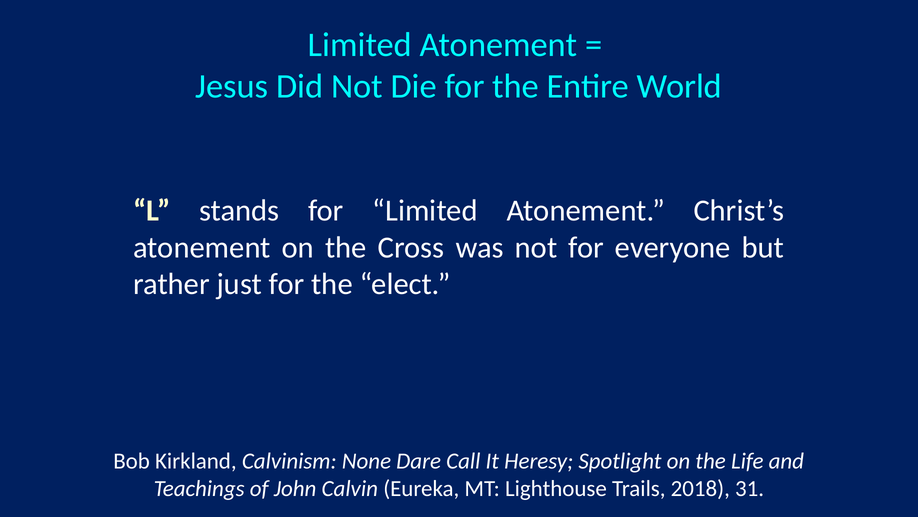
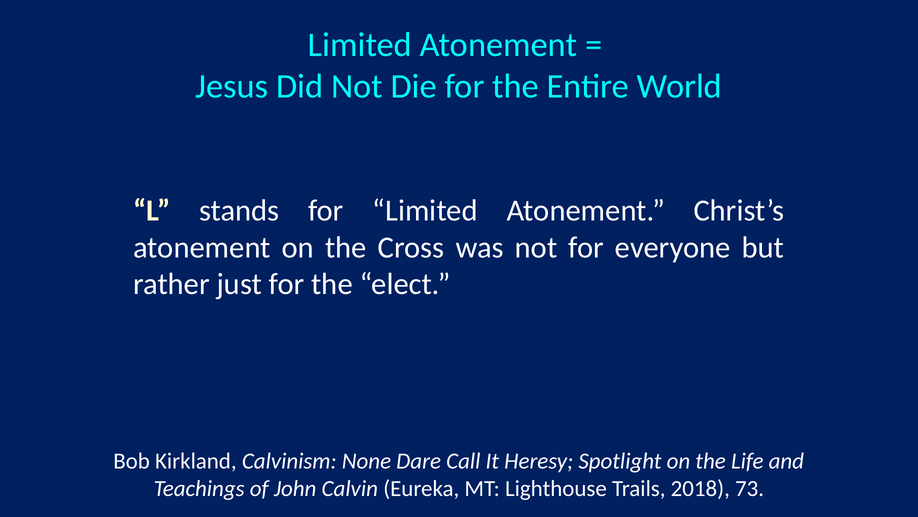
31: 31 -> 73
